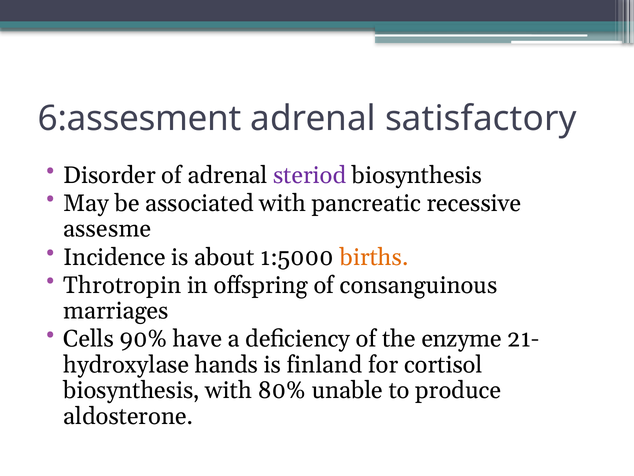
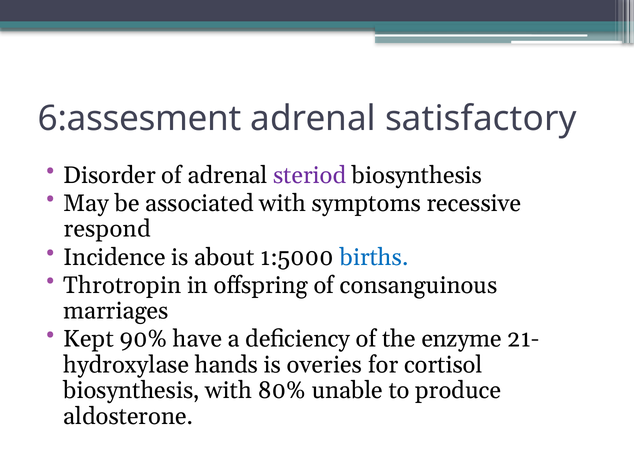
pancreatic: pancreatic -> symptoms
assesme: assesme -> respond
births colour: orange -> blue
Cells: Cells -> Kept
finland: finland -> overies
